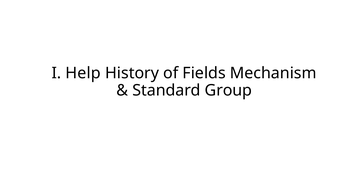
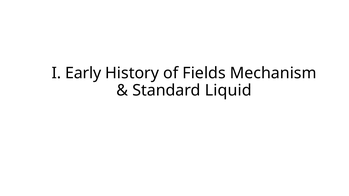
Help: Help -> Early
Group: Group -> Liquid
